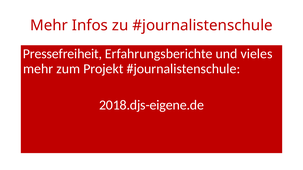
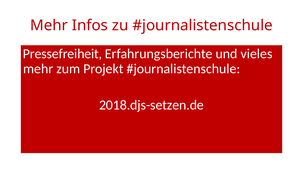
2018.djs-eigene.de: 2018.djs-eigene.de -> 2018.djs-setzen.de
